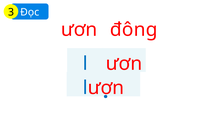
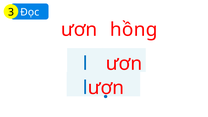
đông: đông -> hồng
